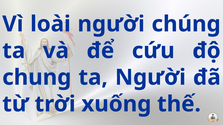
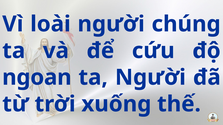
chung: chung -> ngoan
